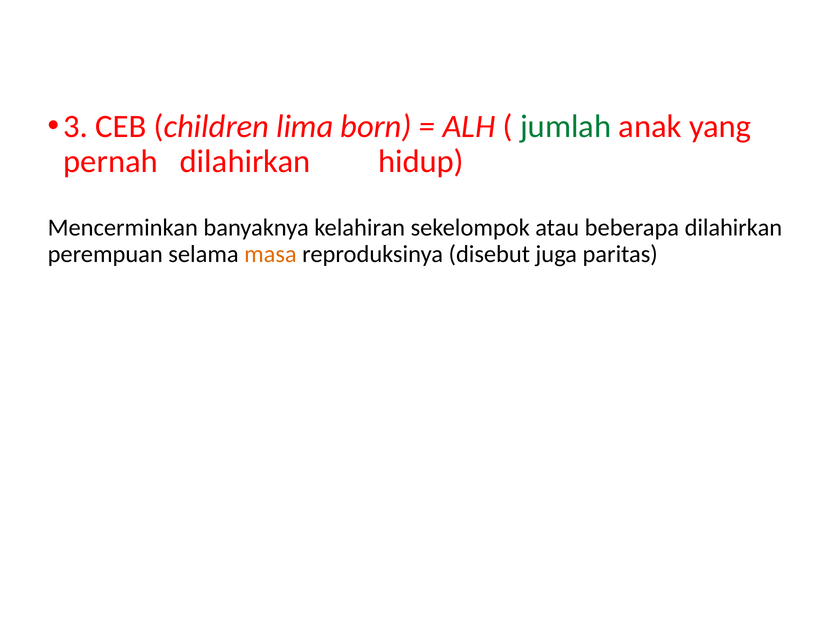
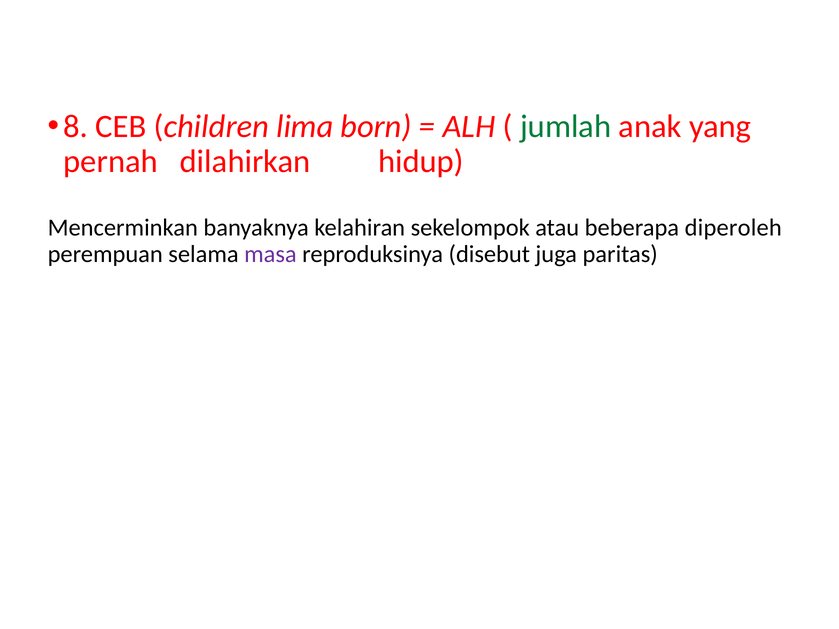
3: 3 -> 8
beberapa dilahirkan: dilahirkan -> diperoleh
masa colour: orange -> purple
